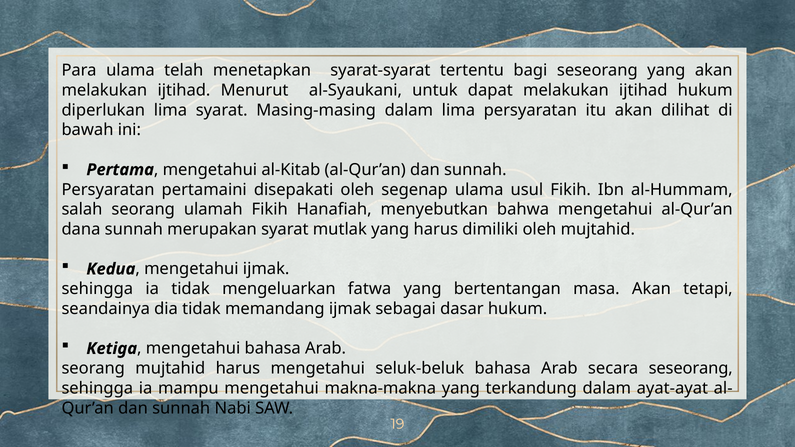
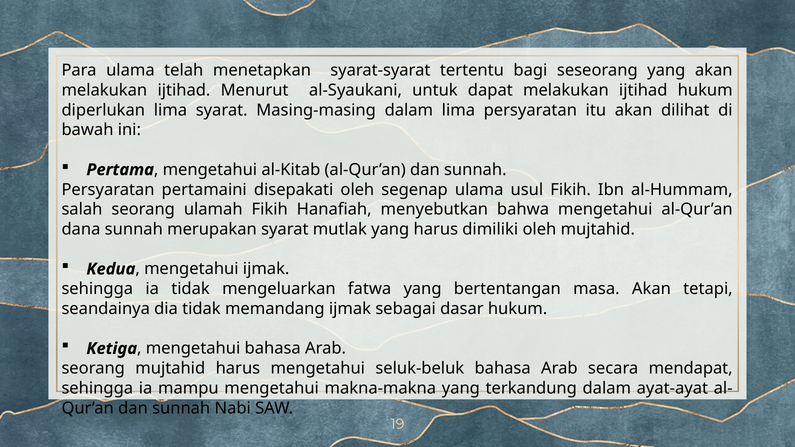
secara seseorang: seseorang -> mendapat
